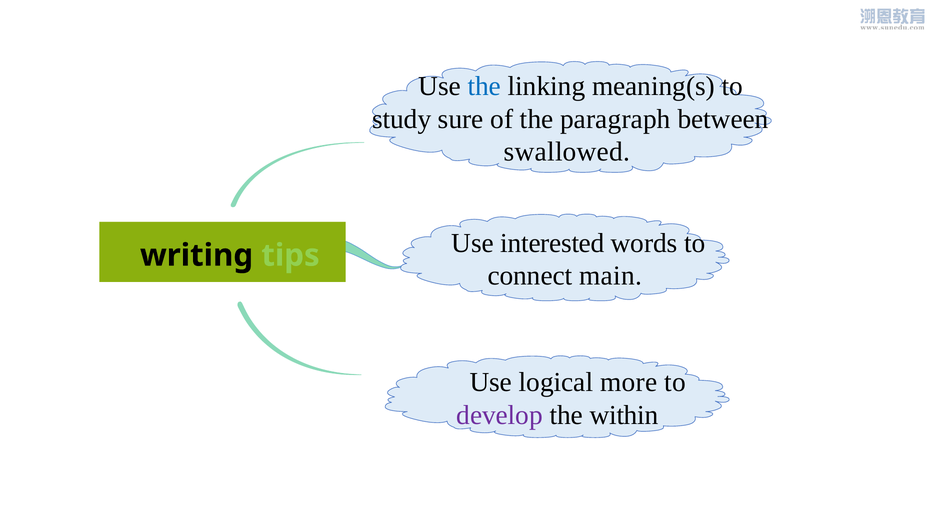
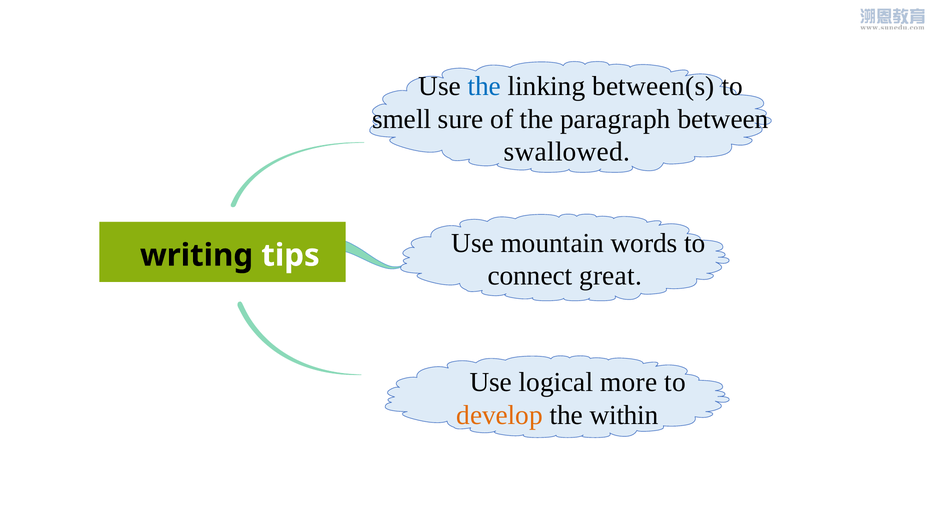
meaning(s: meaning(s -> between(s
study: study -> smell
interested: interested -> mountain
tips colour: light green -> white
main: main -> great
develop colour: purple -> orange
